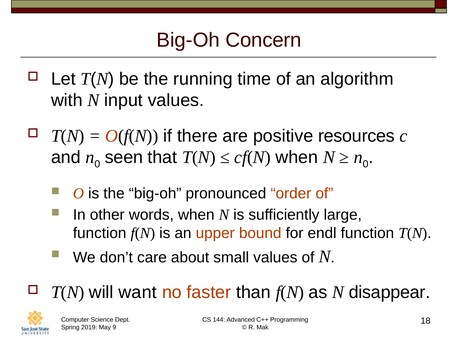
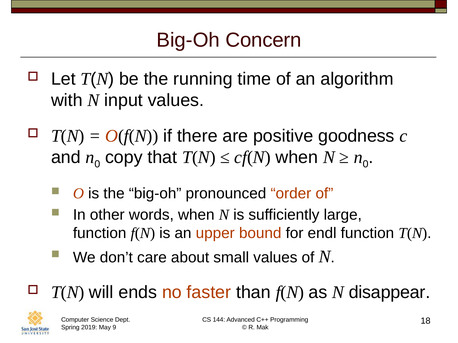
resources: resources -> goodness
seen: seen -> copy
want: want -> ends
